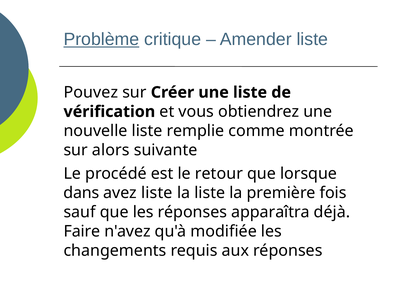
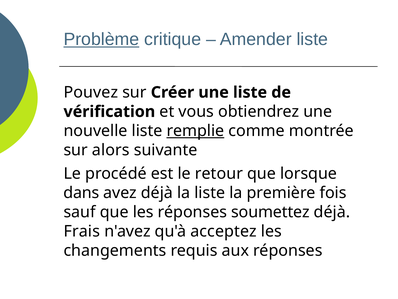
remplie underline: none -> present
avez liste: liste -> déjà
apparaîtra: apparaîtra -> soumettez
Faire: Faire -> Frais
modifiée: modifiée -> acceptez
